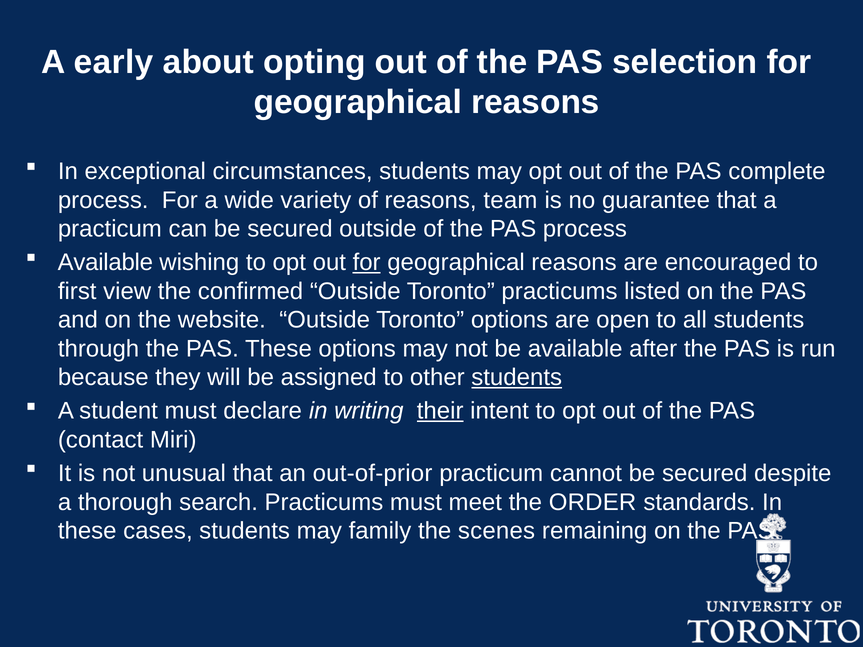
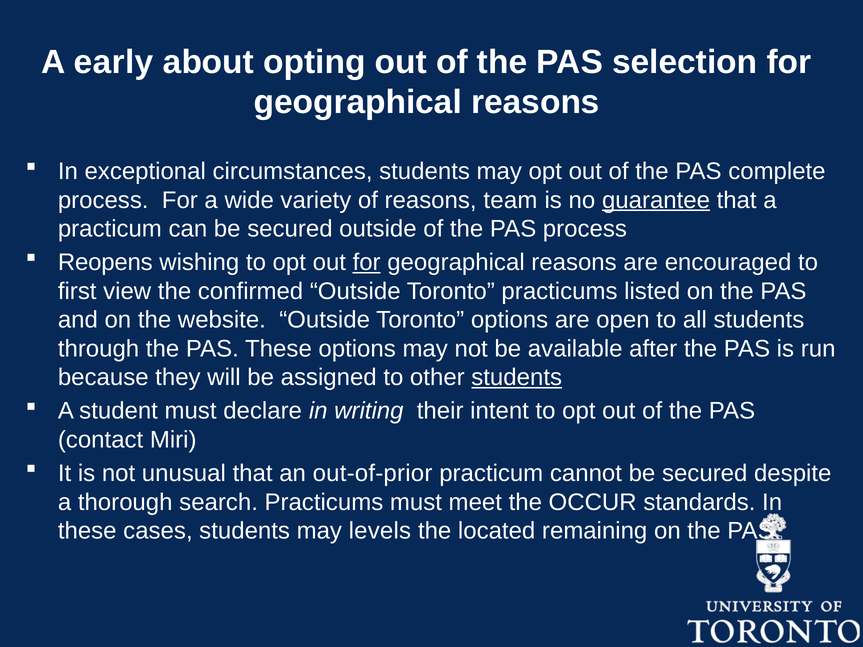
guarantee underline: none -> present
Available at (105, 263): Available -> Reopens
their underline: present -> none
ORDER: ORDER -> OCCUR
family: family -> levels
scenes: scenes -> located
